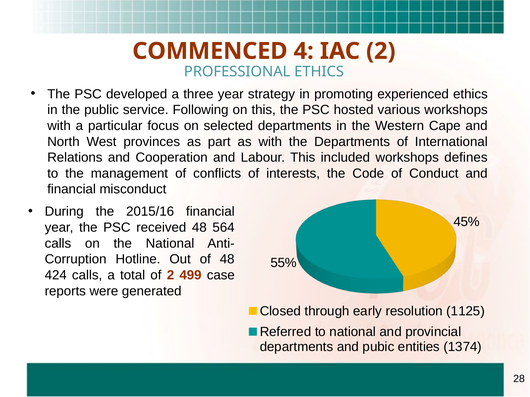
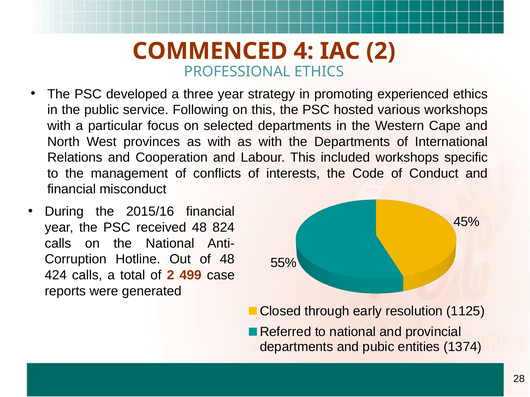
provinces as part: part -> with
defines: defines -> specific
564: 564 -> 824
